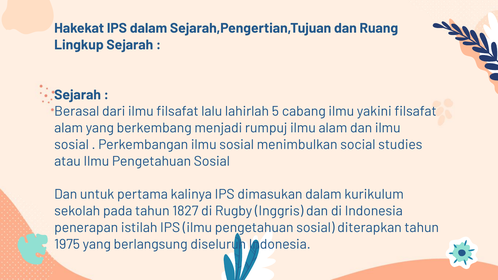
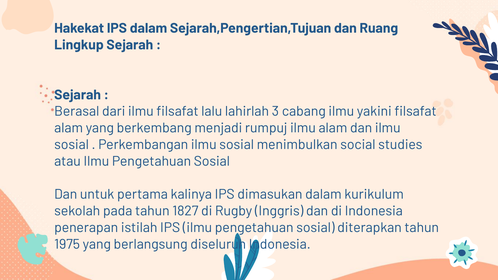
5: 5 -> 3
